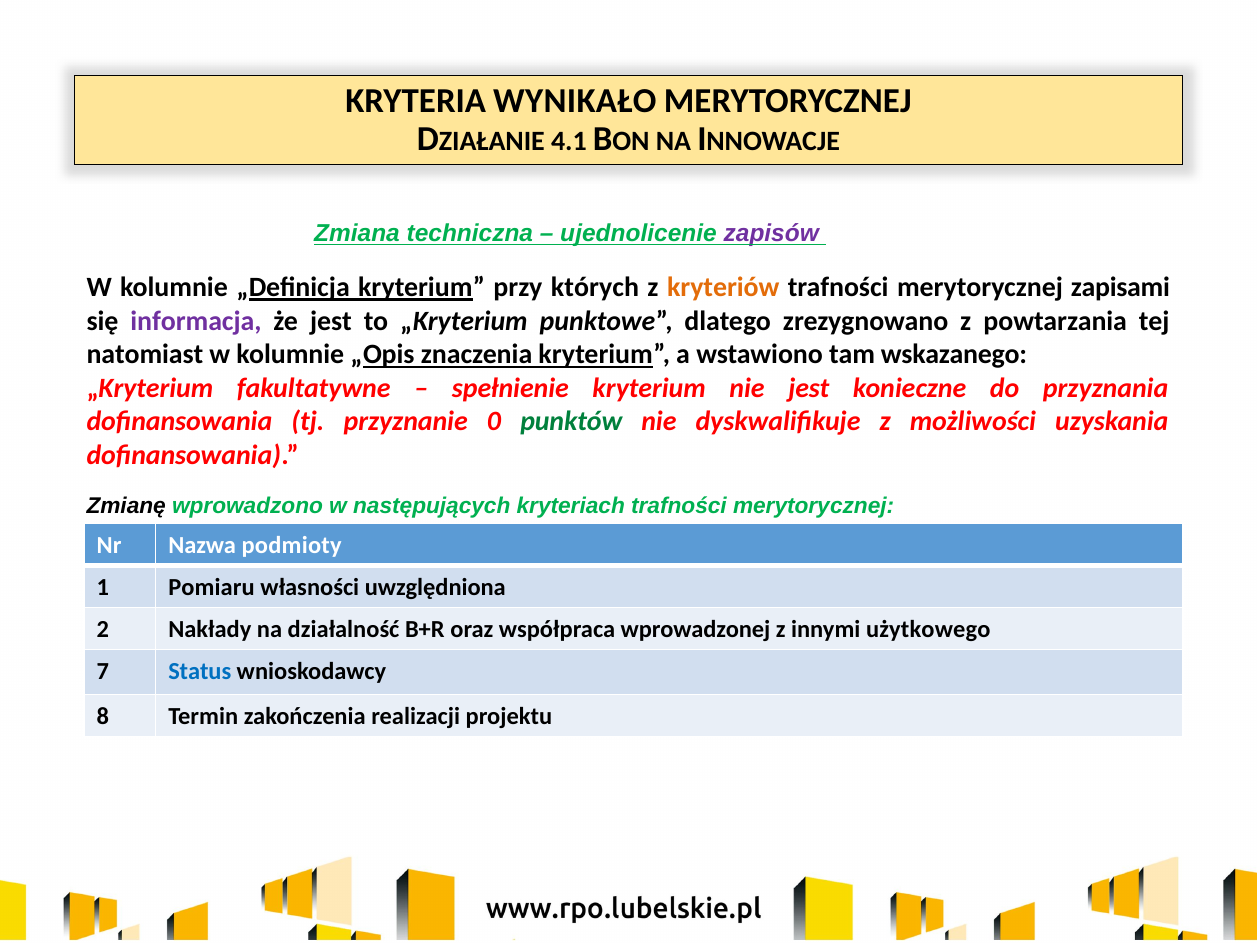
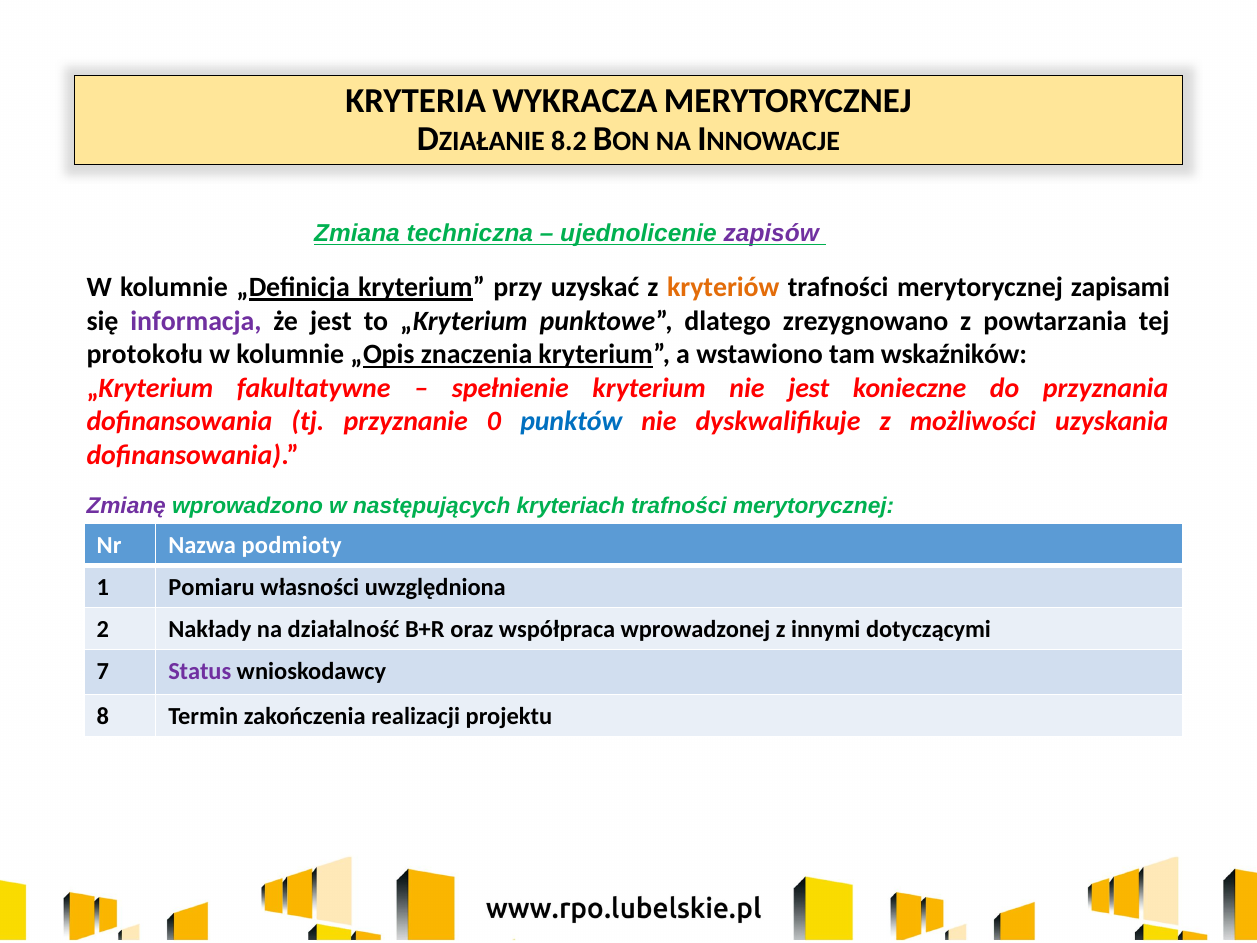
WYNIKAŁO: WYNIKAŁO -> WYKRACZA
4.1: 4.1 -> 8.2
których: których -> uzyskać
natomiast: natomiast -> protokołu
wskazanego: wskazanego -> wskaźników
punktów colour: green -> blue
Zmianę colour: black -> purple
użytkowego: użytkowego -> dotyczącymi
Status colour: blue -> purple
